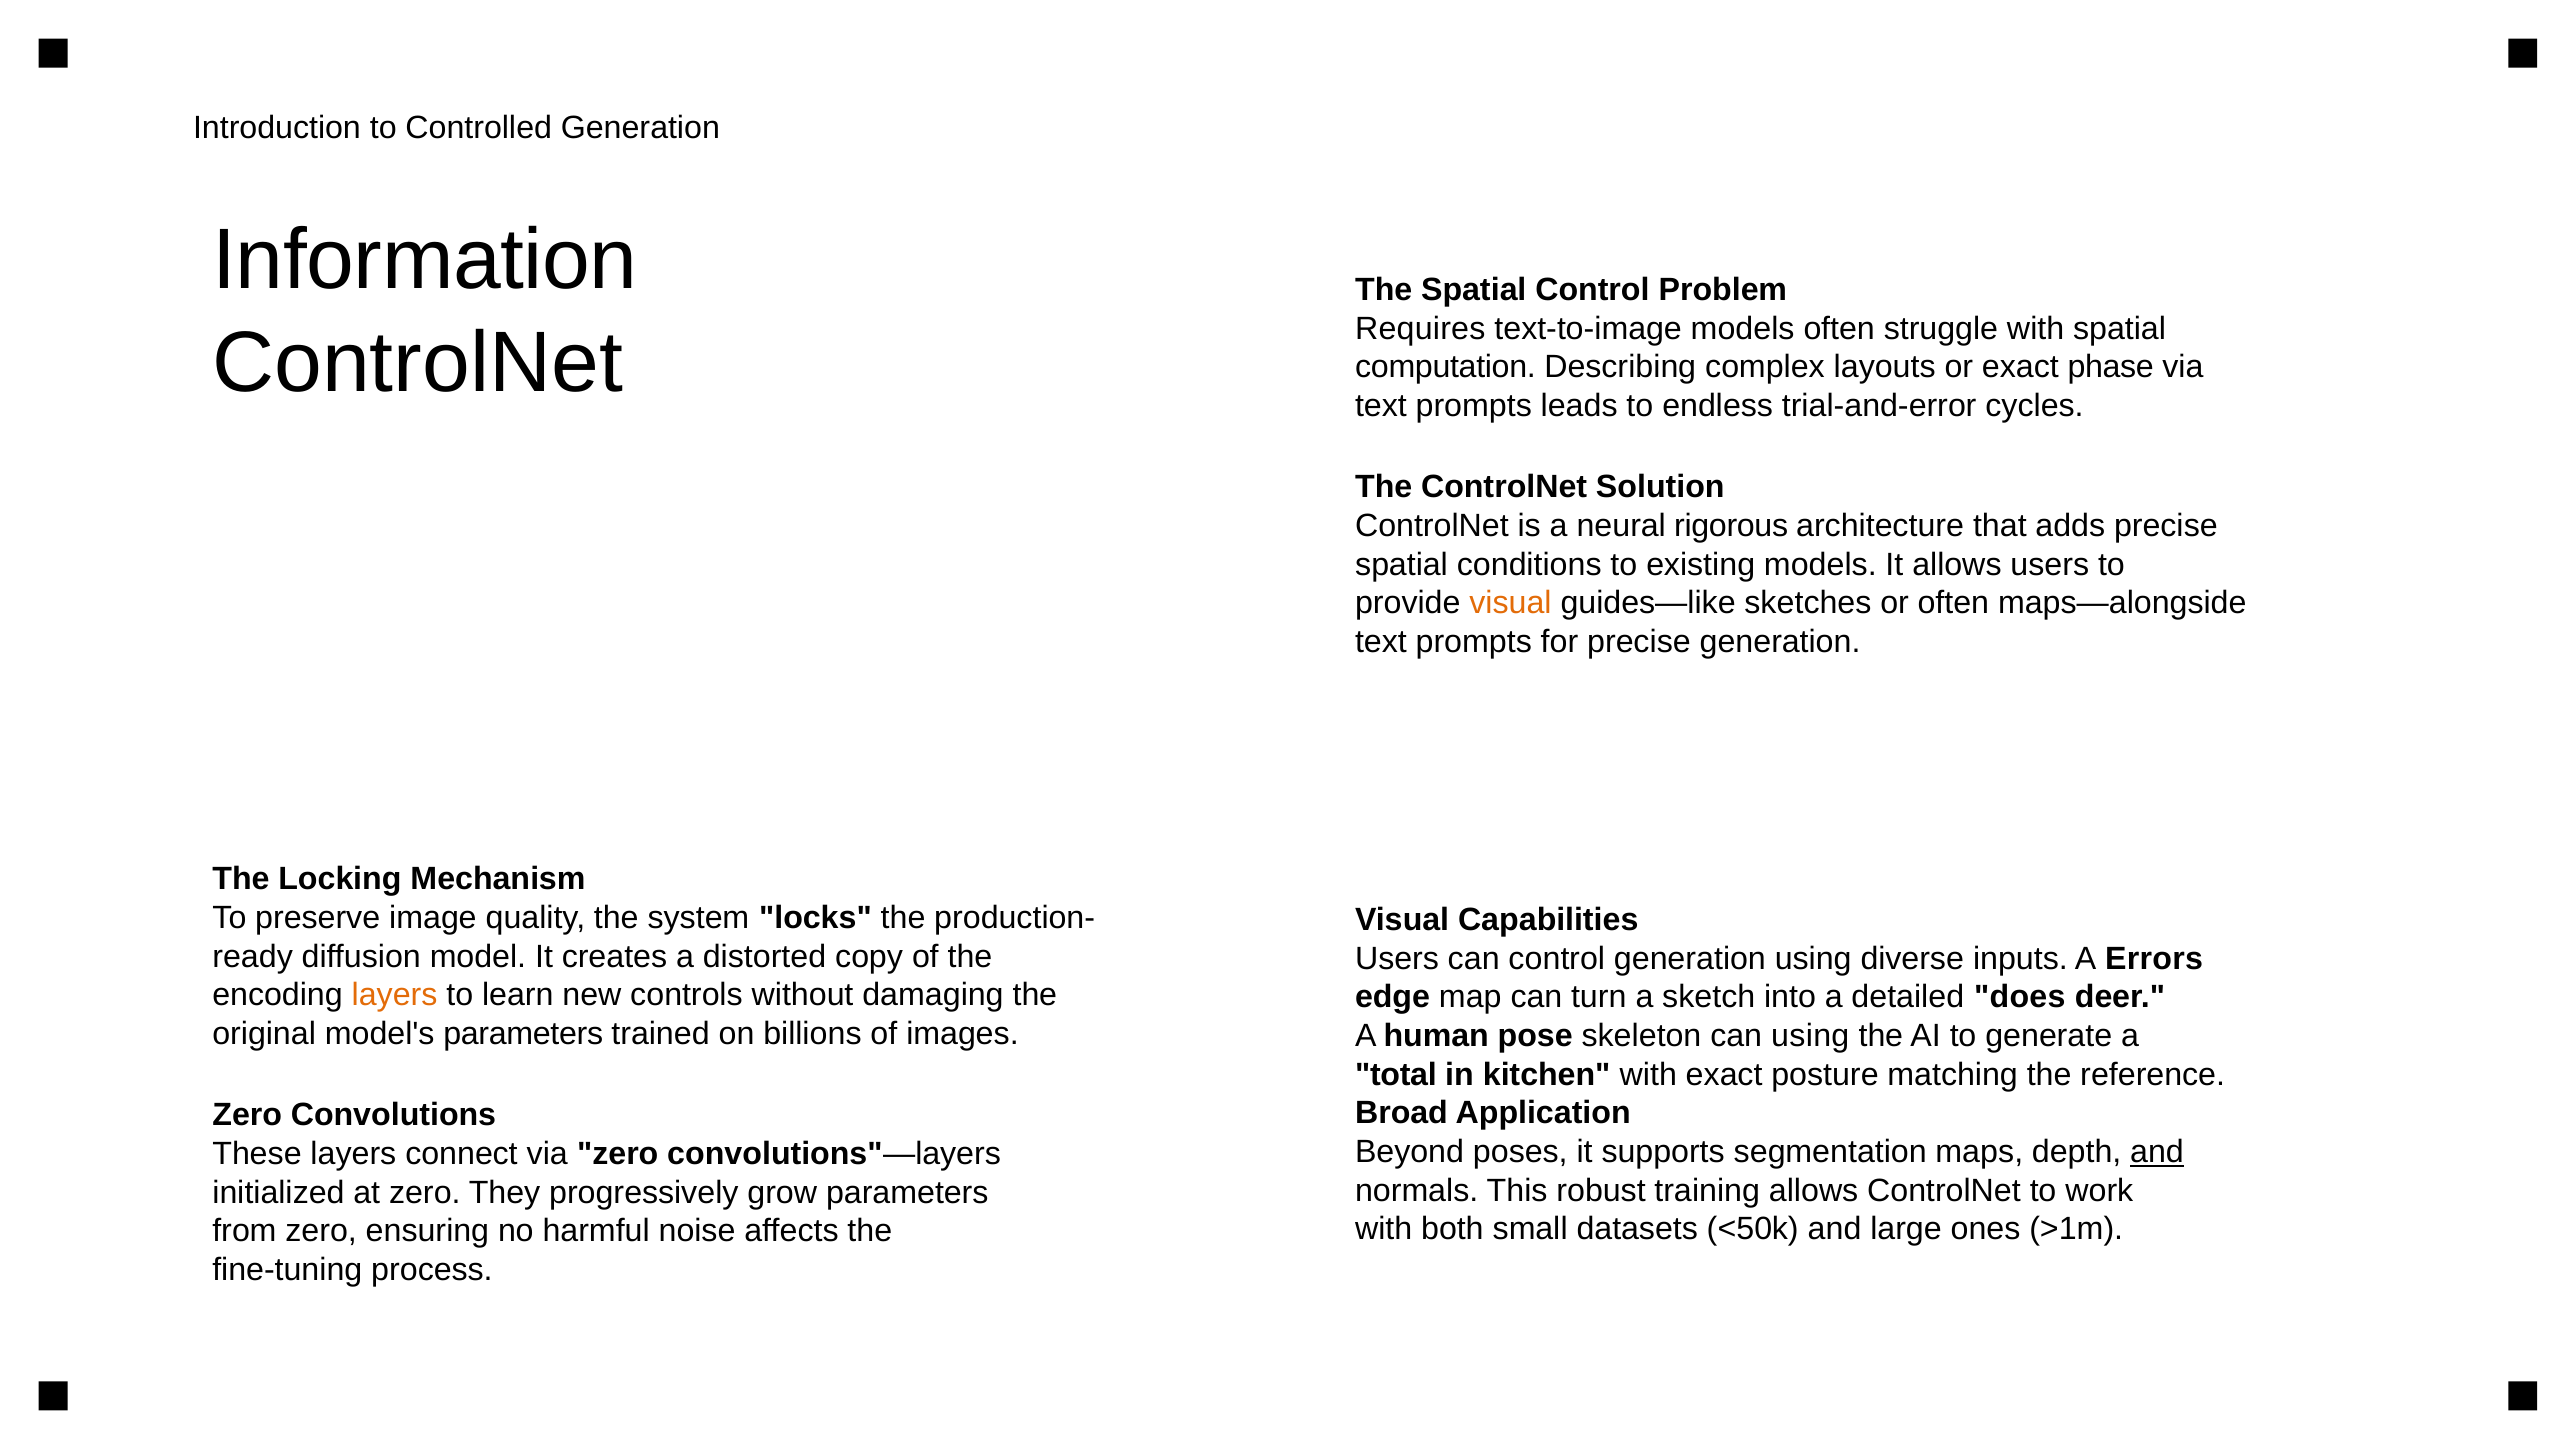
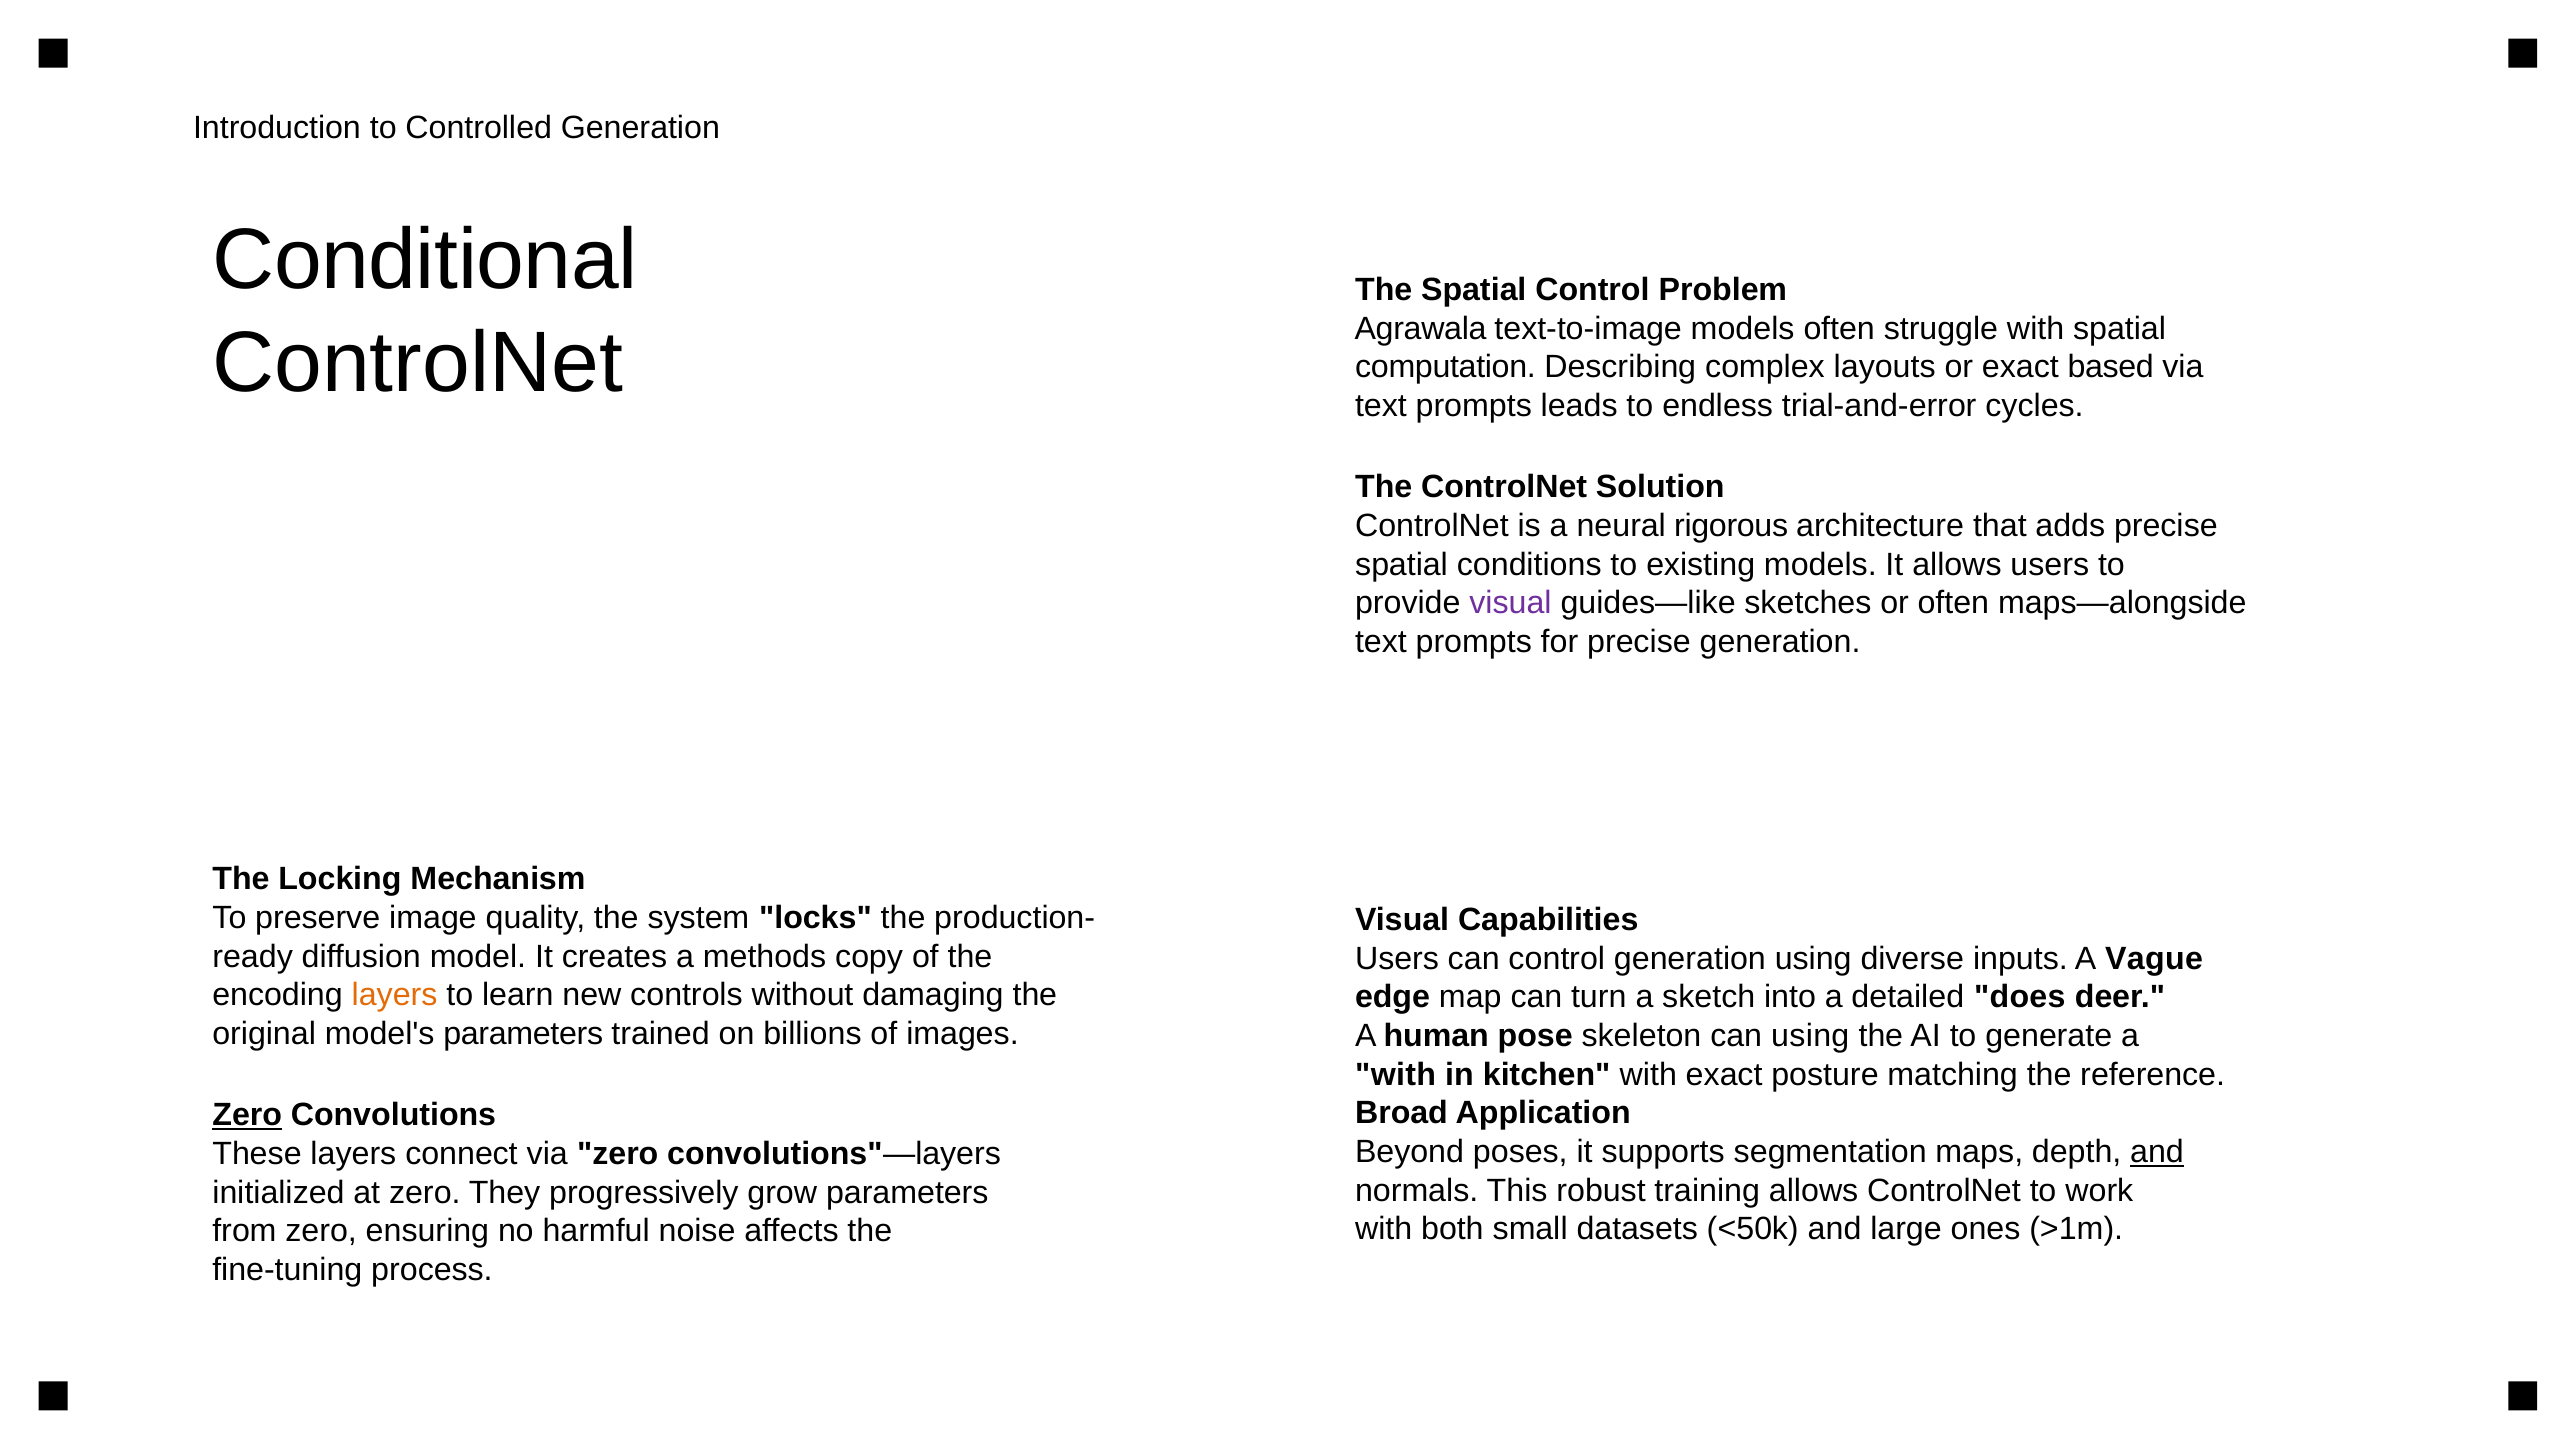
Information: Information -> Conditional
Requires: Requires -> Agrawala
phase: phase -> based
visual at (1510, 603) colour: orange -> purple
distorted: distorted -> methods
Errors: Errors -> Vague
total at (1396, 1074): total -> with
Zero at (247, 1115) underline: none -> present
